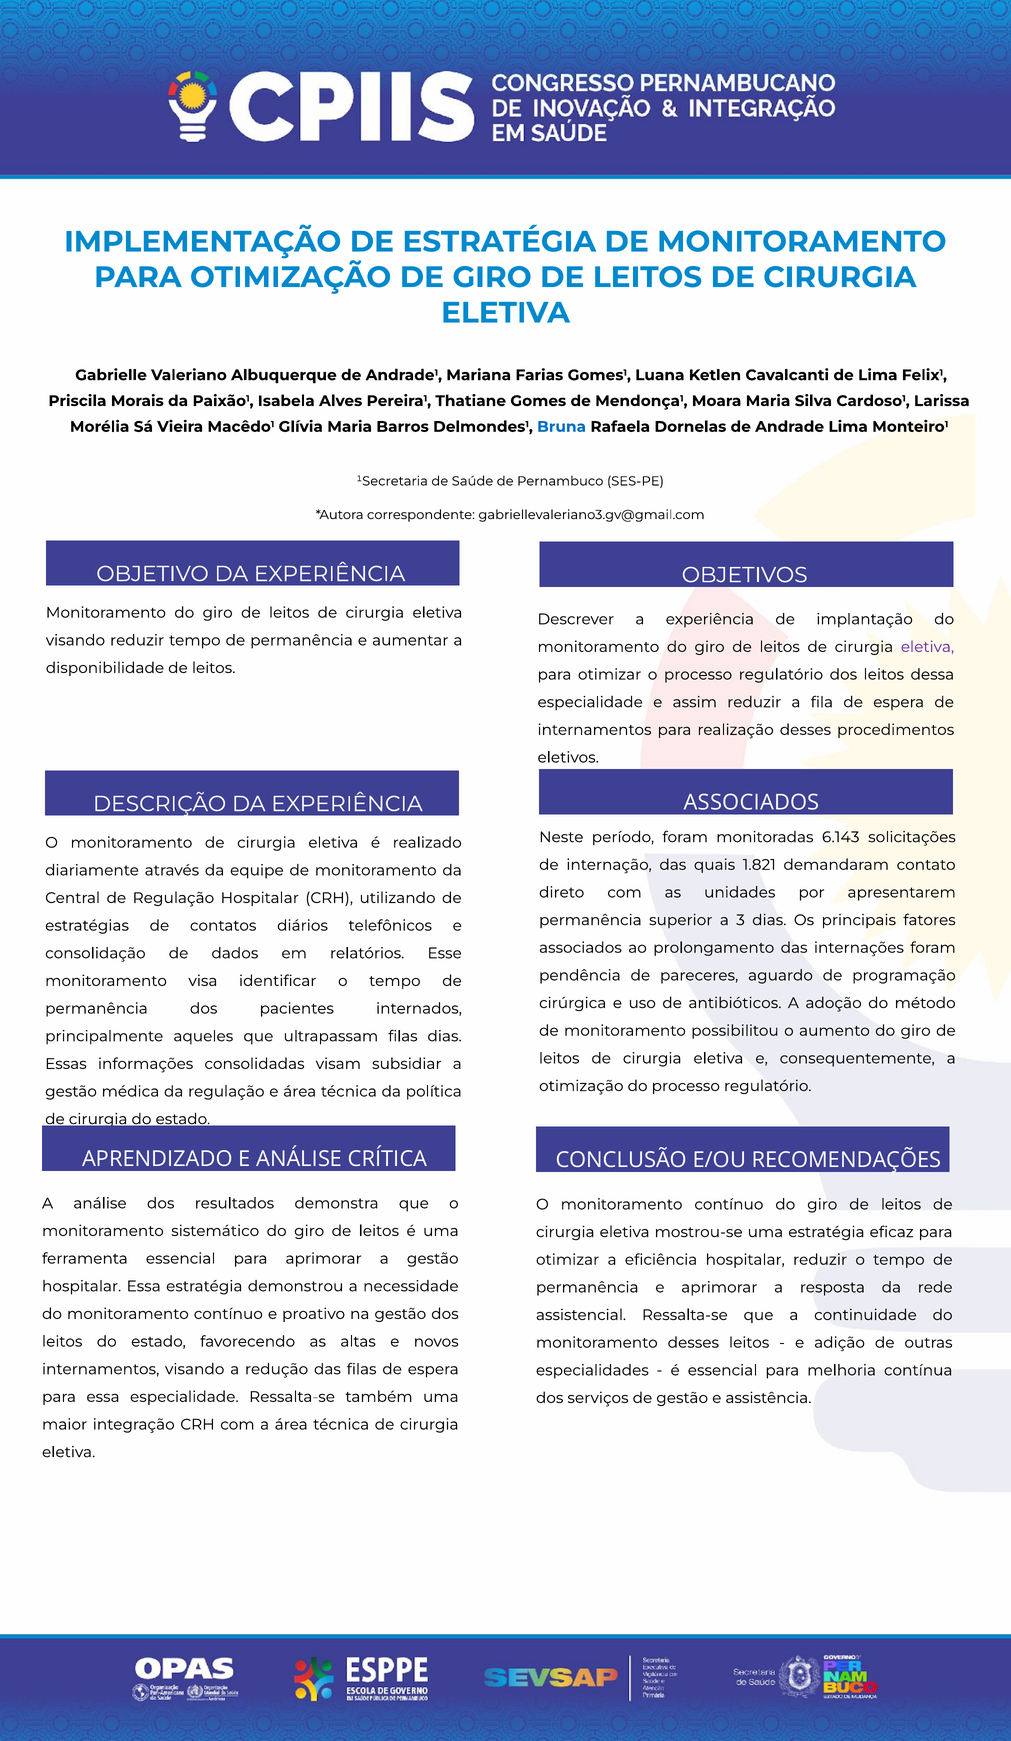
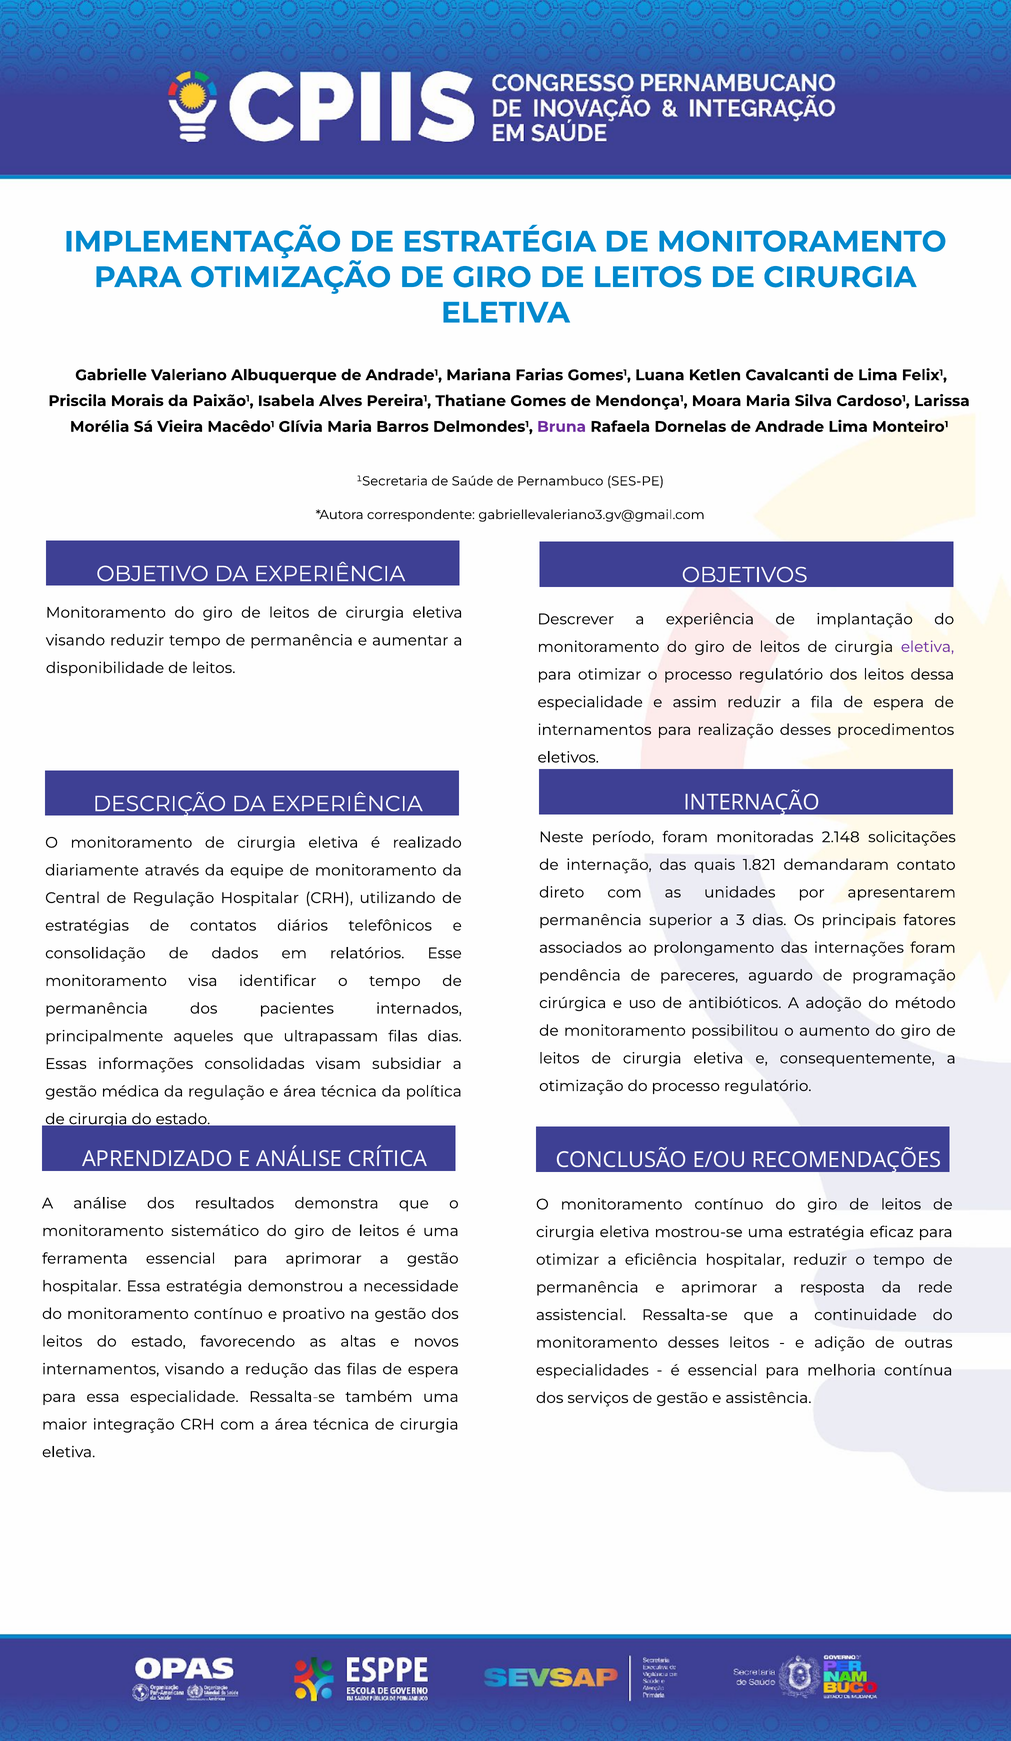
Bruna colour: blue -> purple
ASSOCIADOS at (752, 803): ASSOCIADOS -> INTERNAÇÃO
6.143: 6.143 -> 2.148
